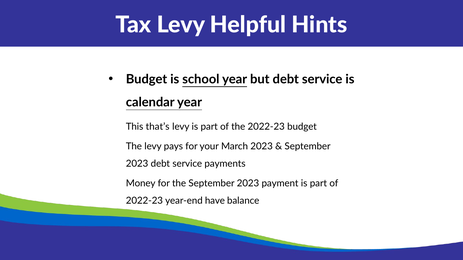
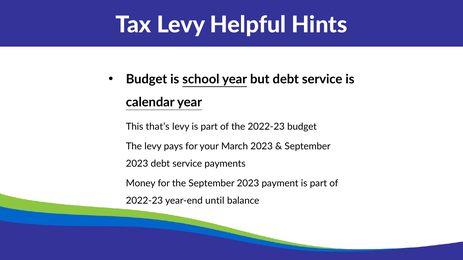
have: have -> until
